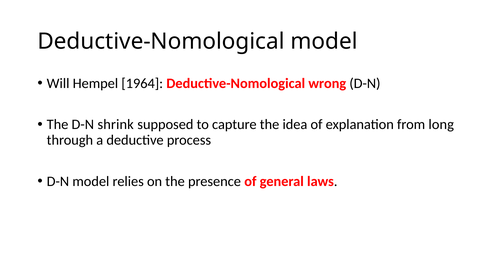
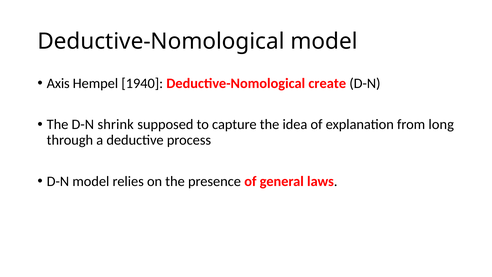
Will: Will -> Axis
1964: 1964 -> 1940
wrong: wrong -> create
